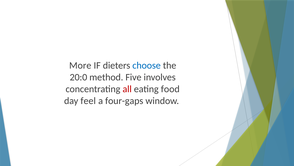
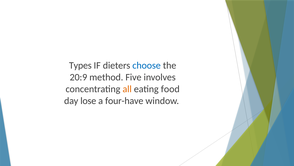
More: More -> Types
20:0: 20:0 -> 20:9
all colour: red -> orange
feel: feel -> lose
four-gaps: four-gaps -> four-have
